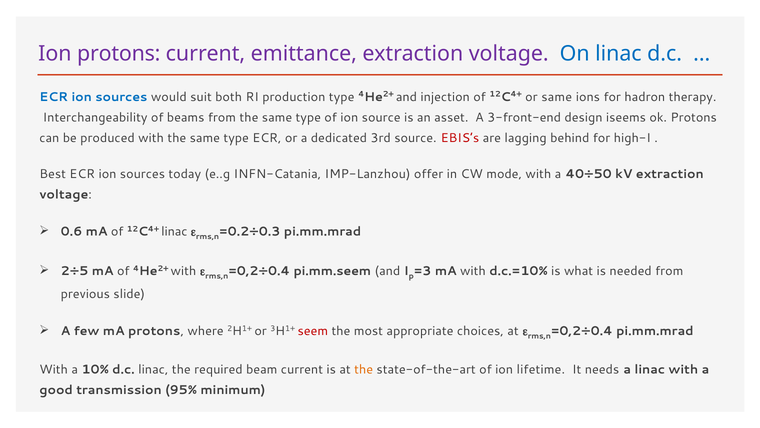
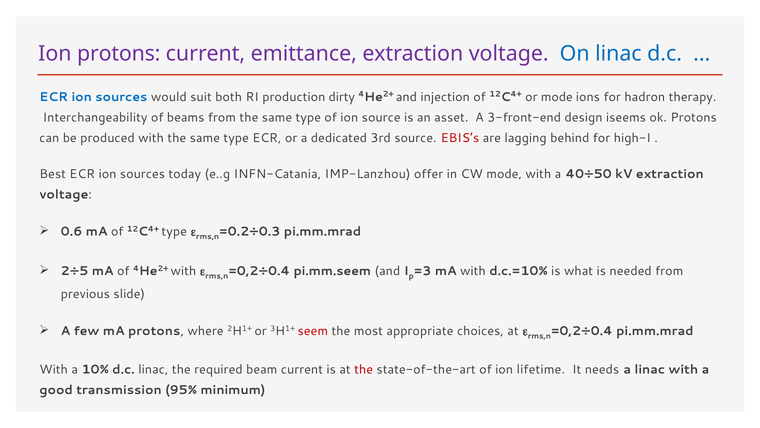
production type: type -> dirty
or same: same -> mode
12C4+ linac: linac -> type
the at (364, 369) colour: orange -> red
